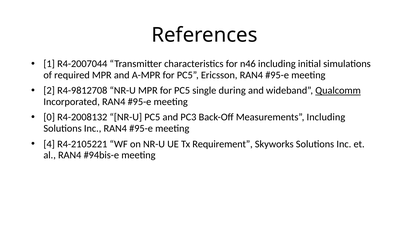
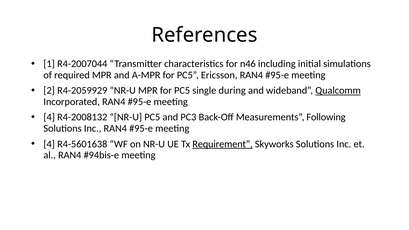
R4-9812708: R4-9812708 -> R4-2059929
0 at (49, 117): 0 -> 4
Measurements Including: Including -> Following
R4-2105221: R4-2105221 -> R4-5601638
Requirement underline: none -> present
